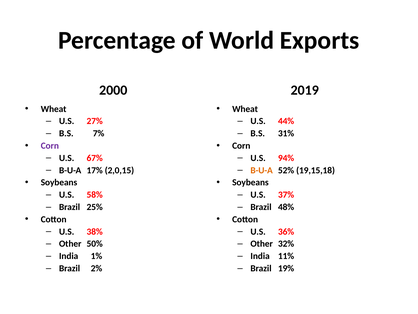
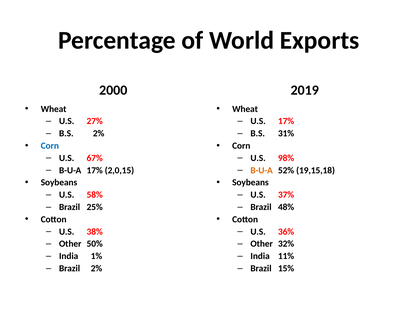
U.S 44%: 44% -> 17%
B.S 7%: 7% -> 2%
Corn at (50, 146) colour: purple -> blue
94%: 94% -> 98%
19%: 19% -> 15%
